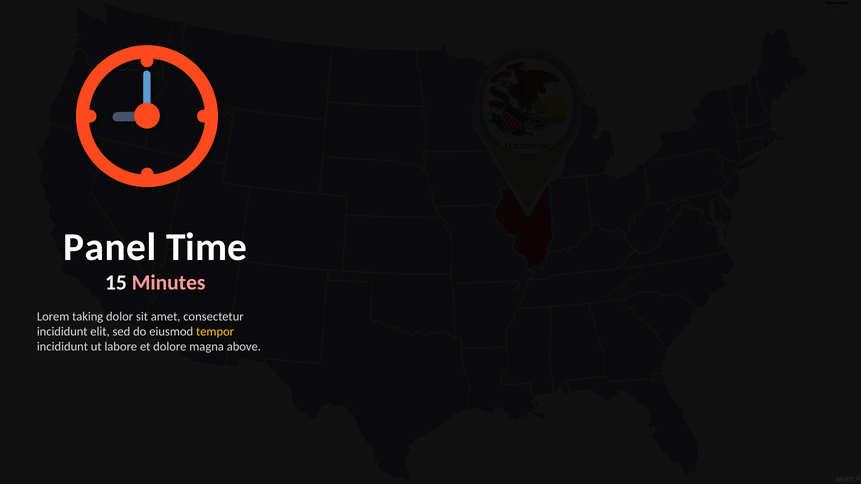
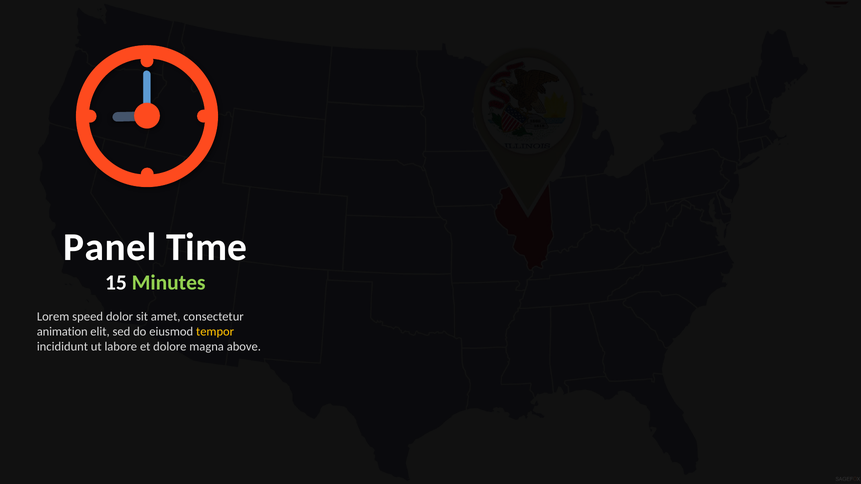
Minutes colour: pink -> light green
taking: taking -> speed
incididunt at (62, 332): incididunt -> animation
